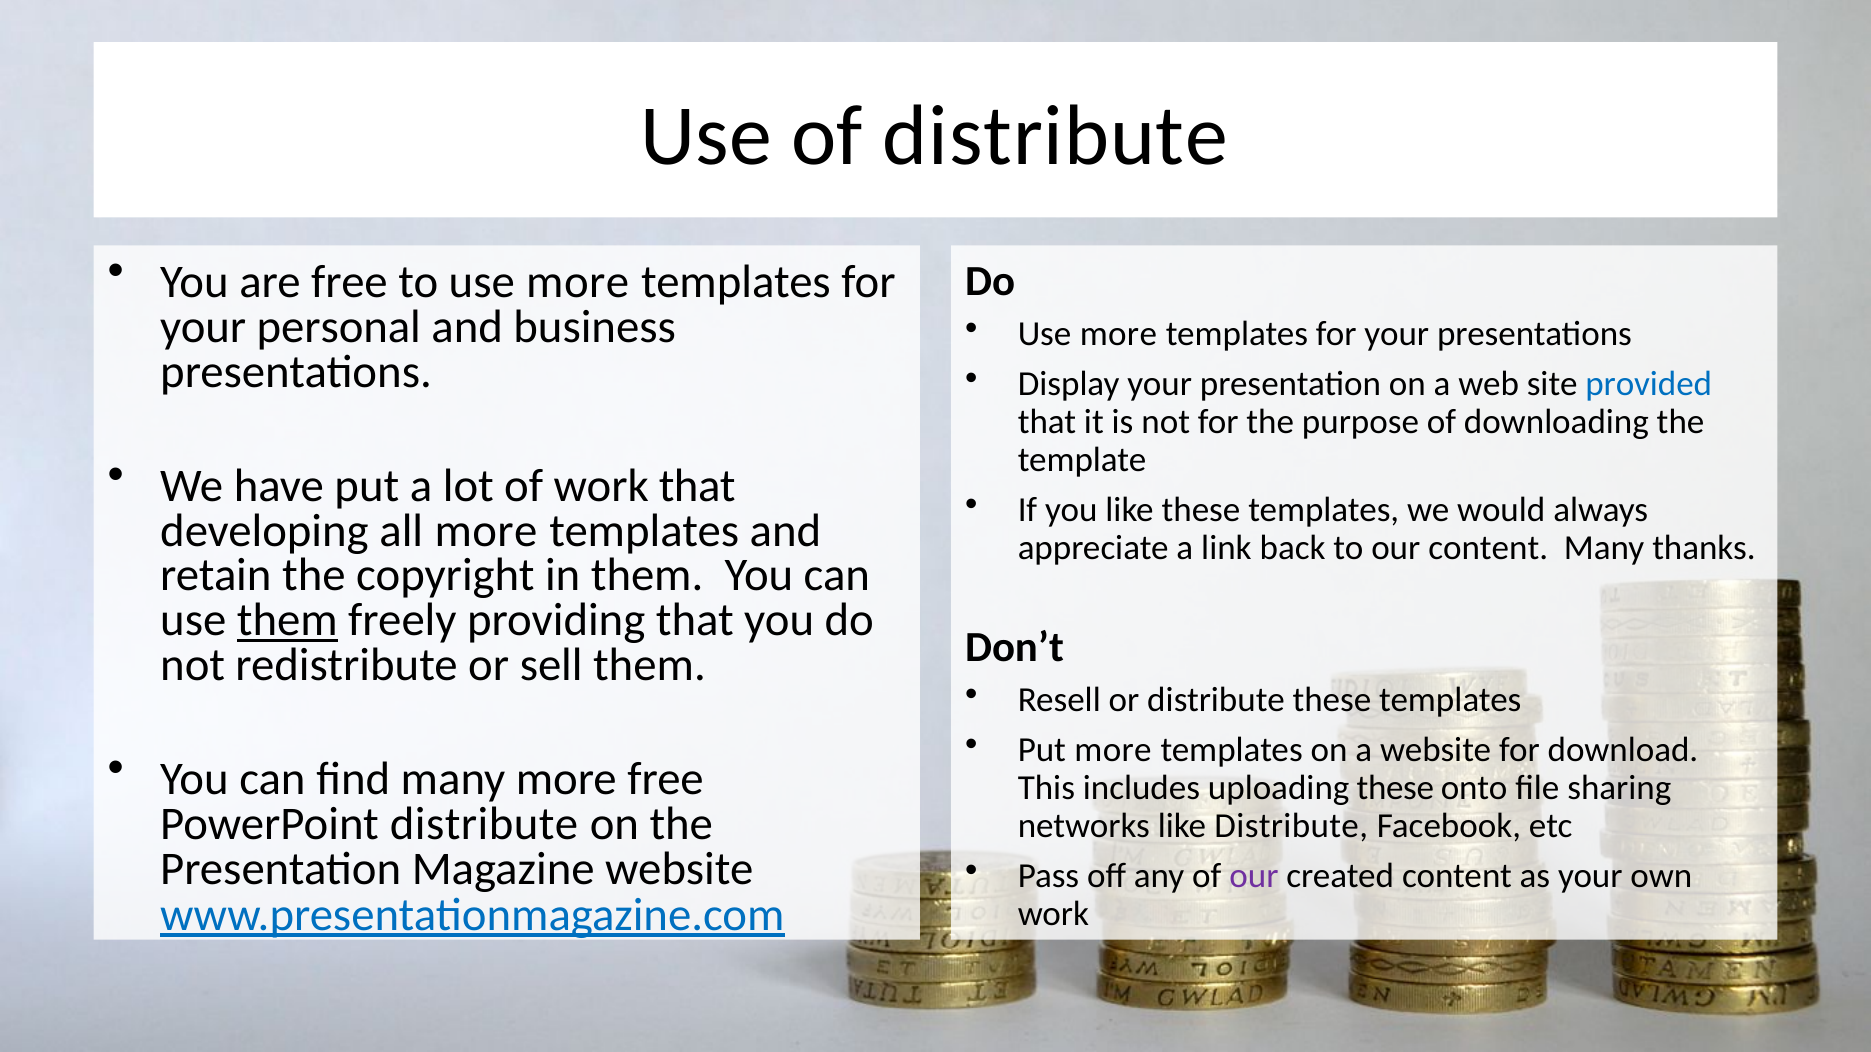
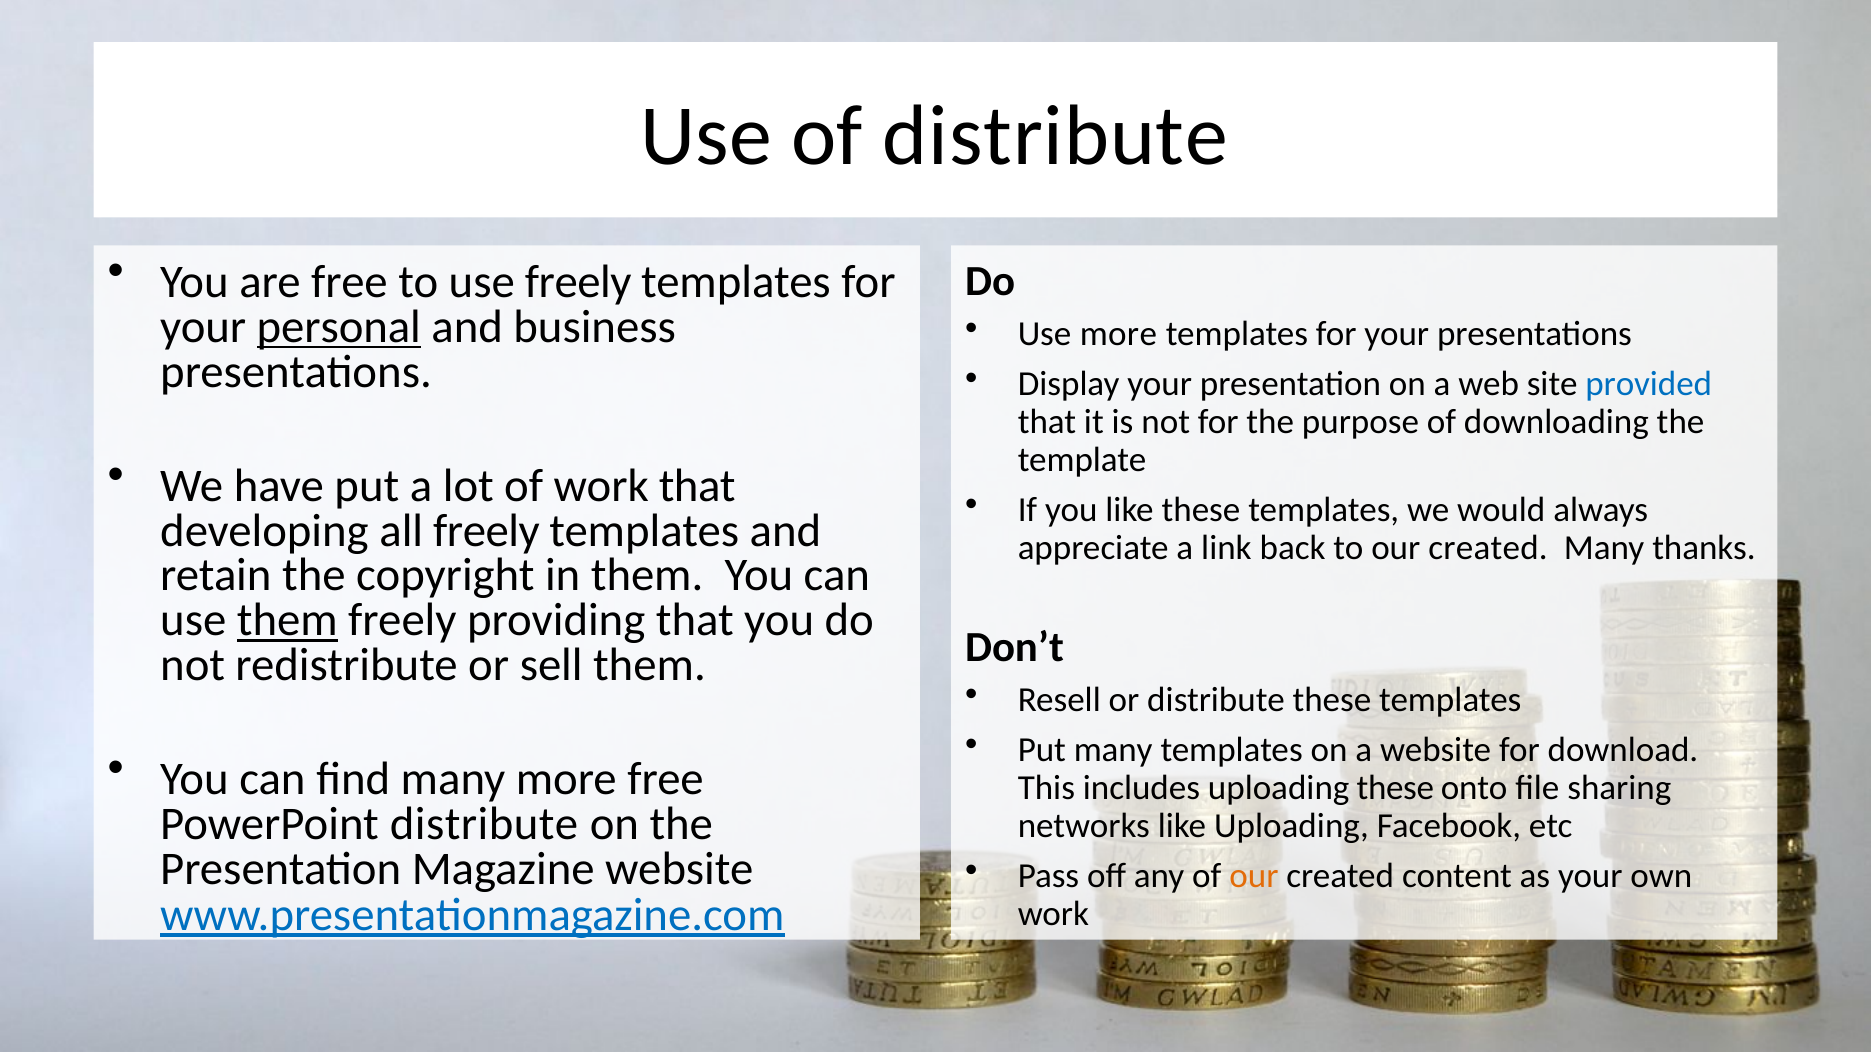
to use more: more -> freely
personal underline: none -> present
all more: more -> freely
to our content: content -> created
Put more: more -> many
like Distribute: Distribute -> Uploading
our at (1254, 876) colour: purple -> orange
